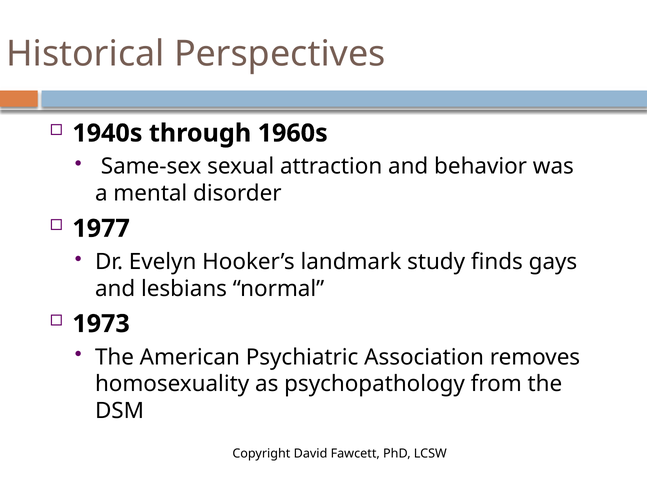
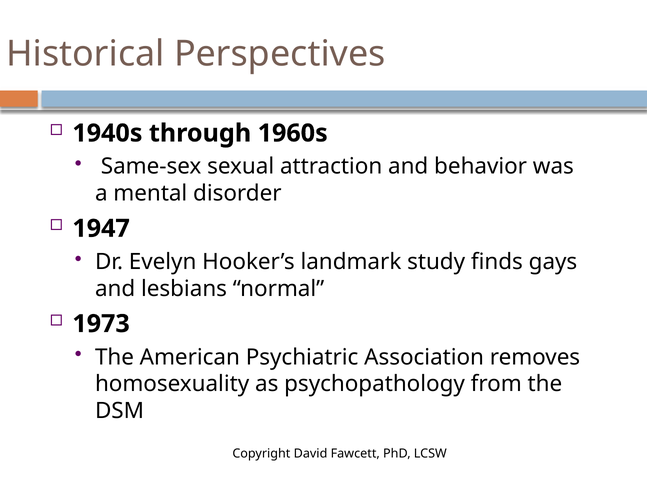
1977: 1977 -> 1947
